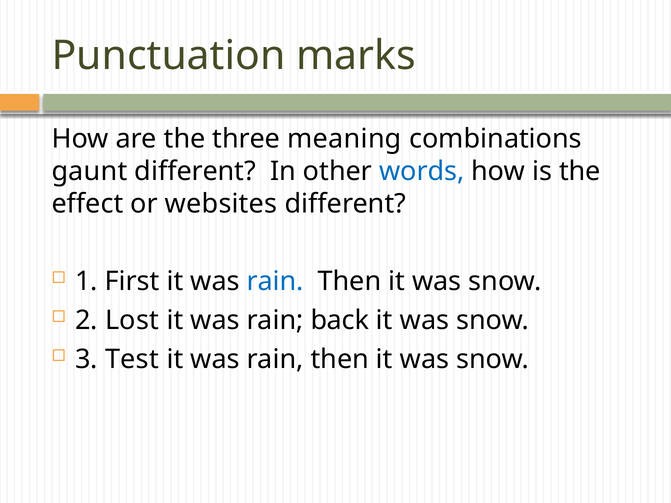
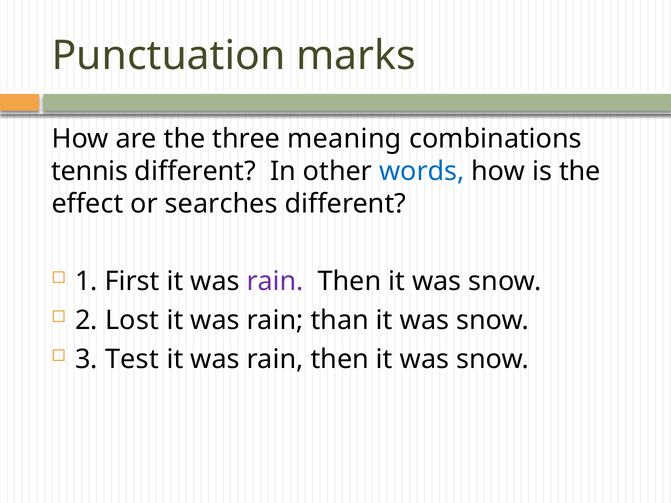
gaunt: gaunt -> tennis
websites: websites -> searches
rain at (275, 282) colour: blue -> purple
back: back -> than
